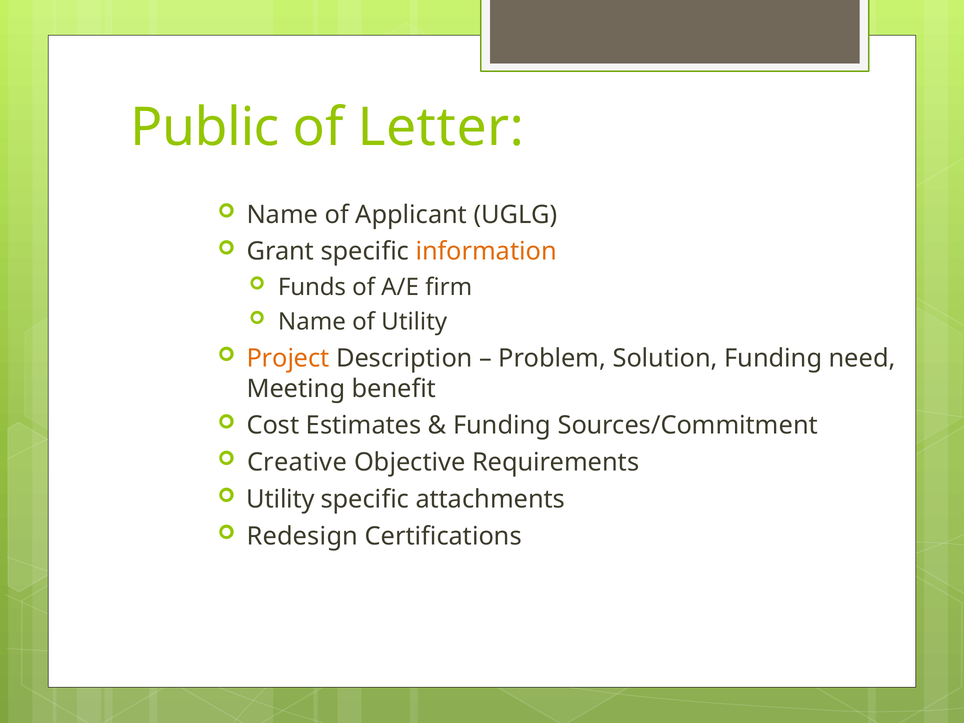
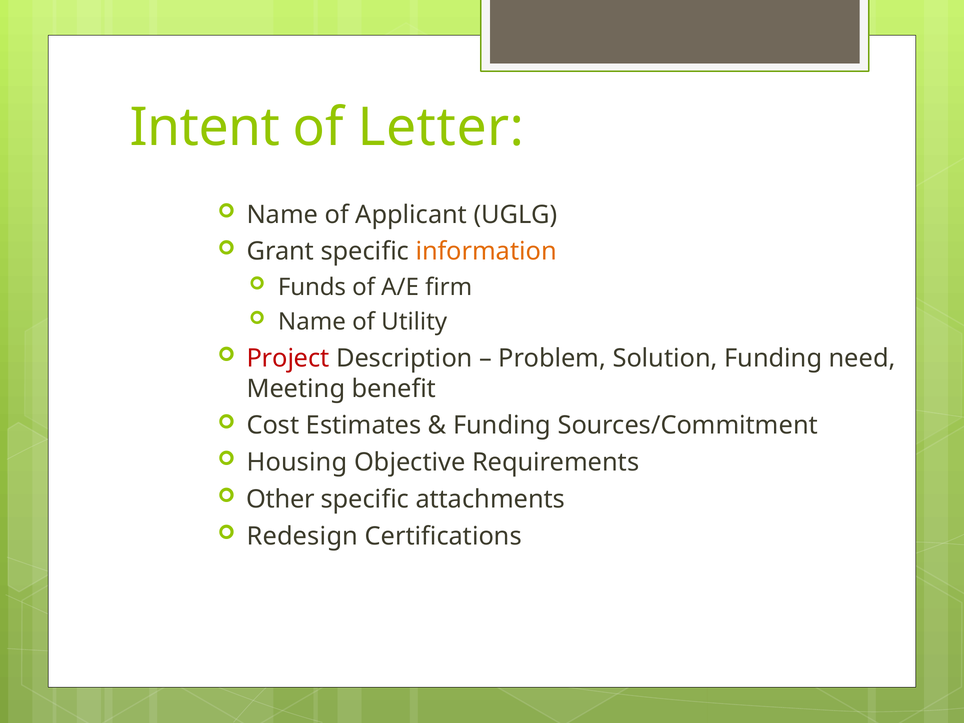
Public: Public -> Intent
Project colour: orange -> red
Creative: Creative -> Housing
Utility at (281, 499): Utility -> Other
